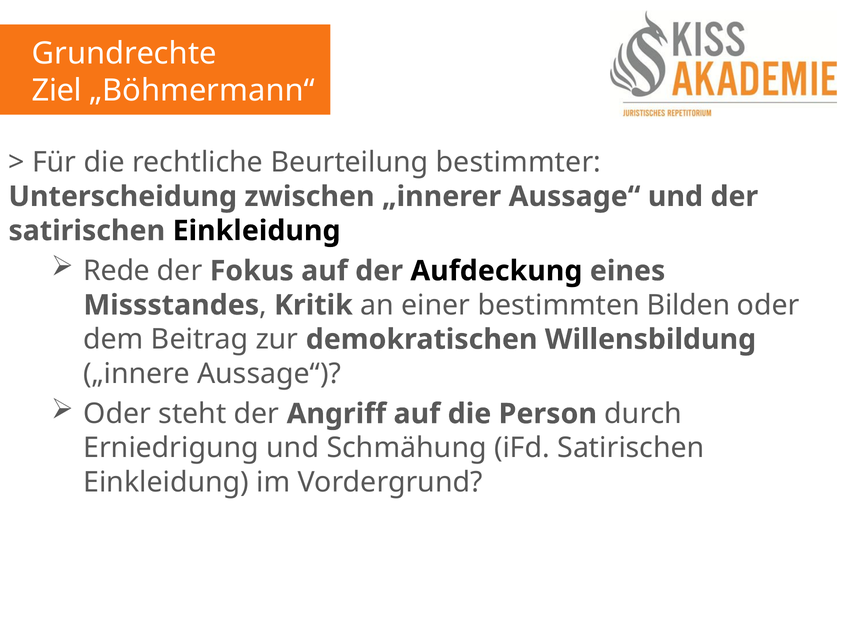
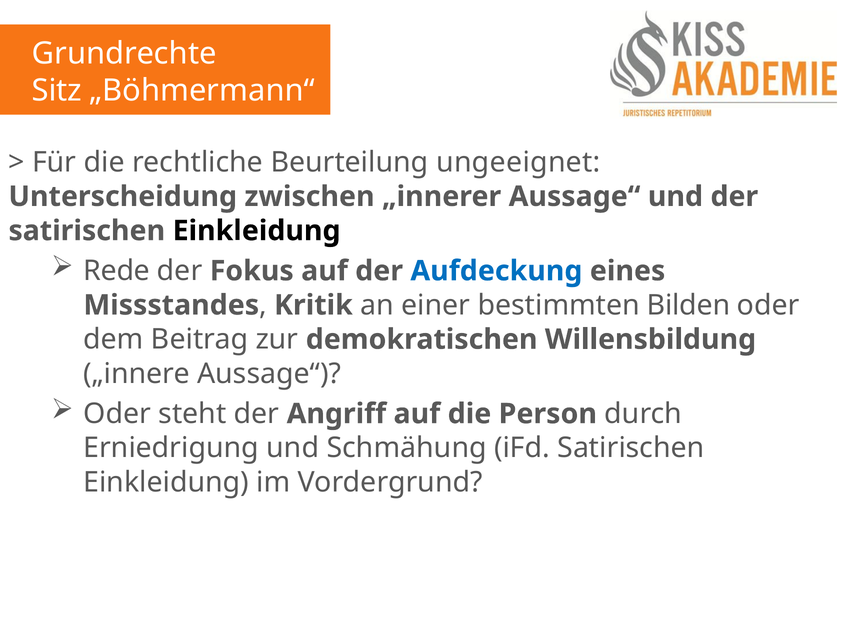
Ziel: Ziel -> Sitz
bestimmter: bestimmter -> ungeeignet
Aufdeckung colour: black -> blue
